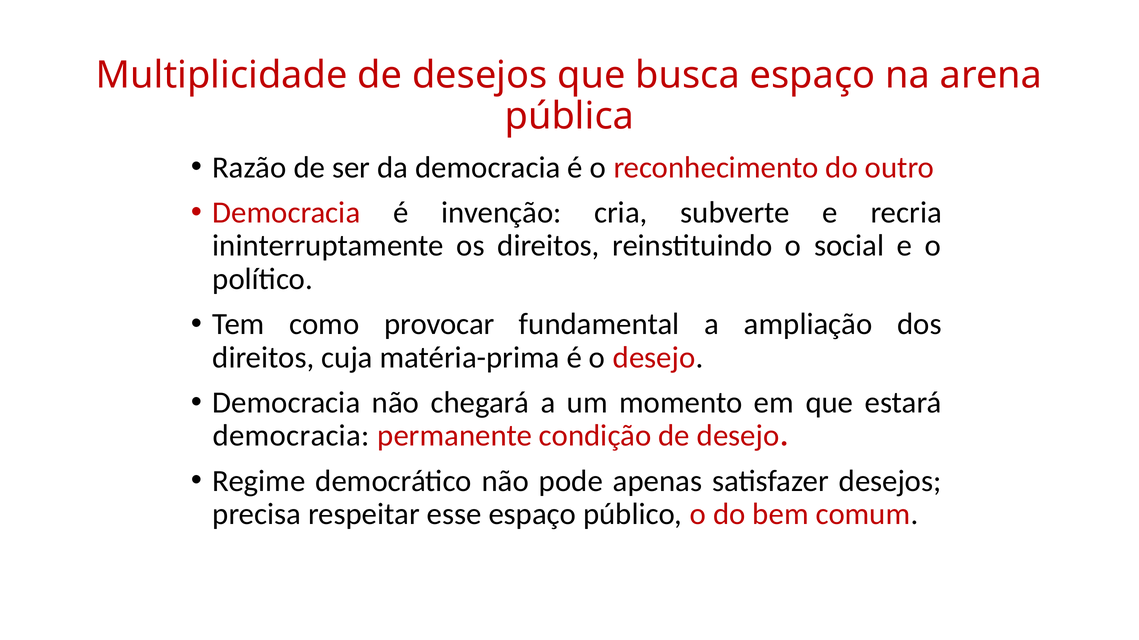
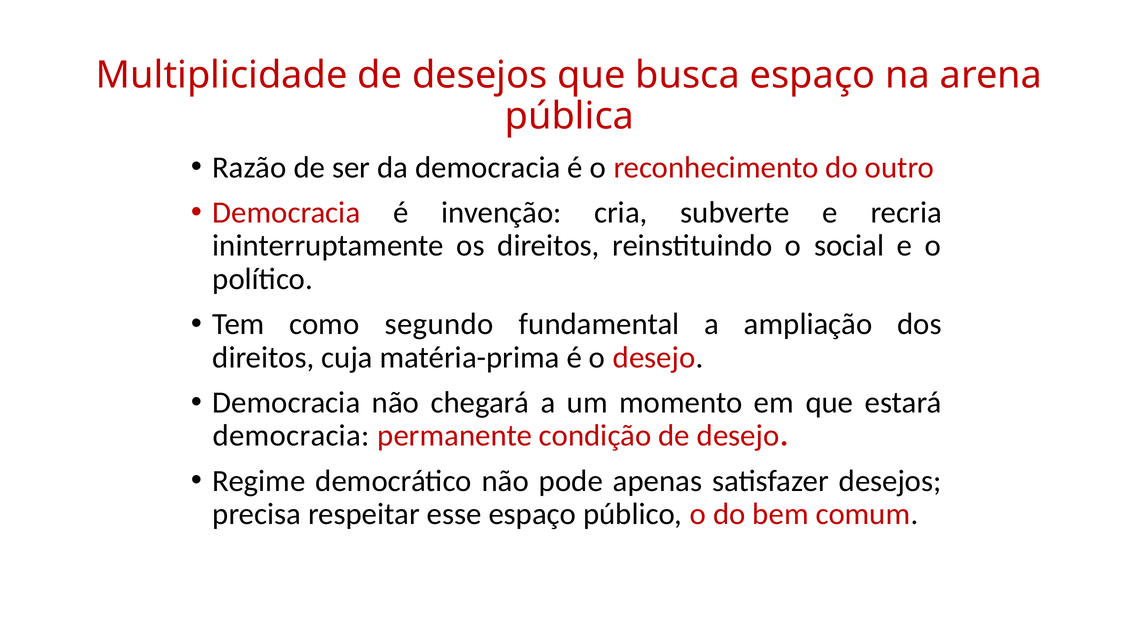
provocar: provocar -> segundo
